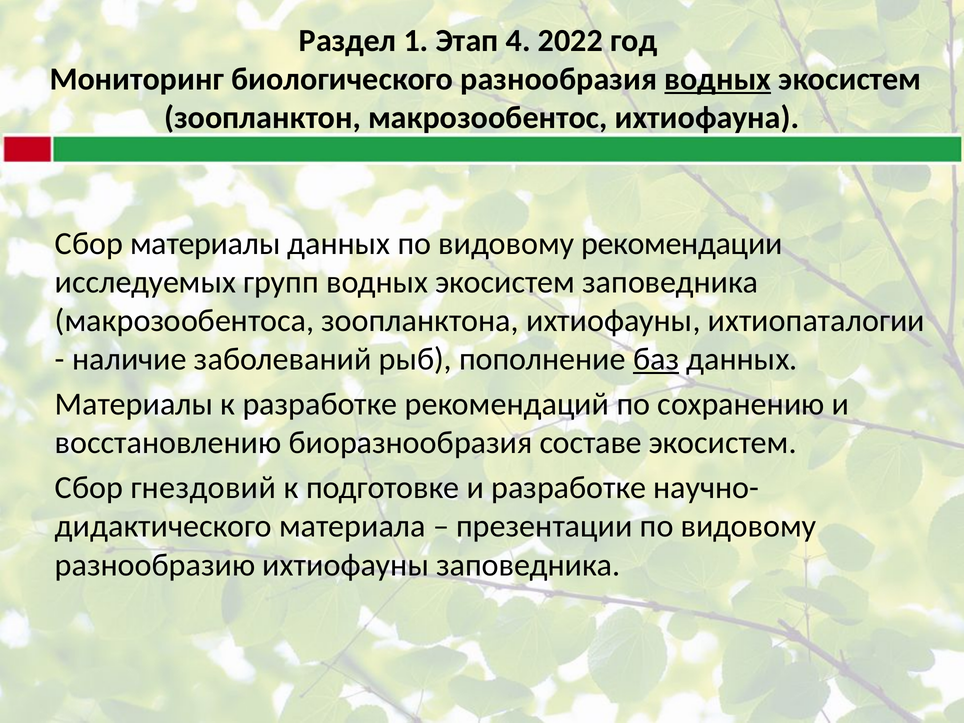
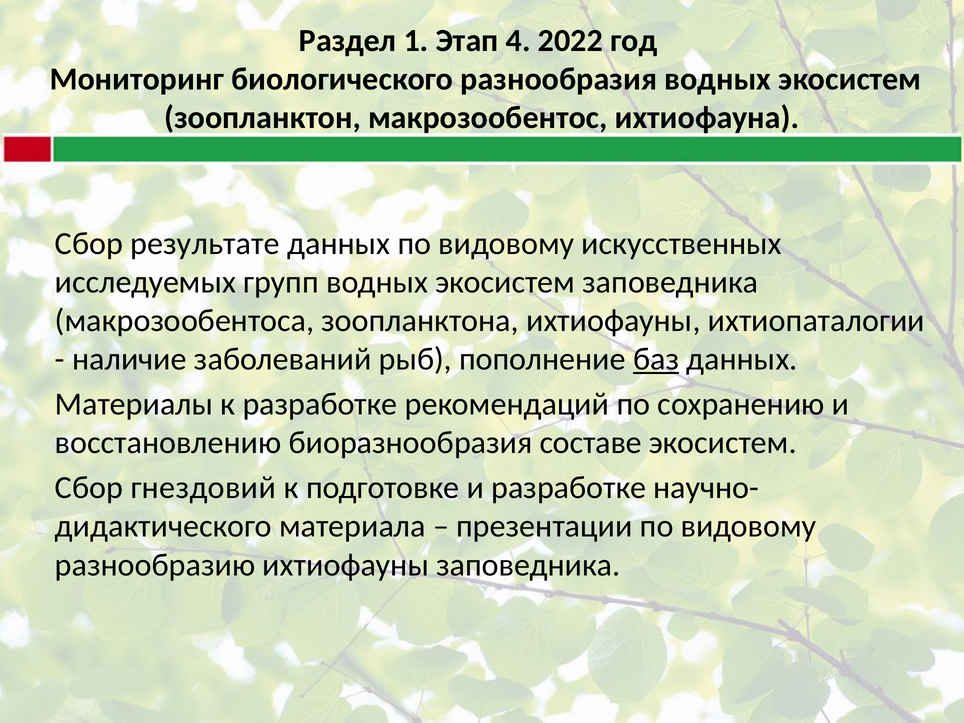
водных at (718, 79) underline: present -> none
Сбор материалы: материалы -> результате
рекомендации: рекомендации -> искусственных
